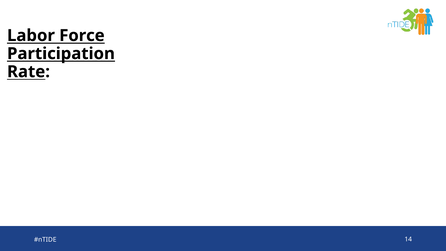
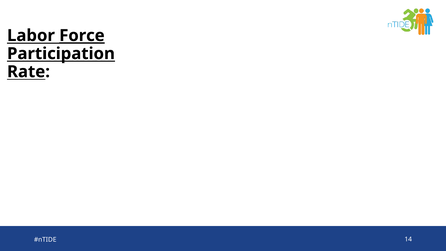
Force underline: none -> present
